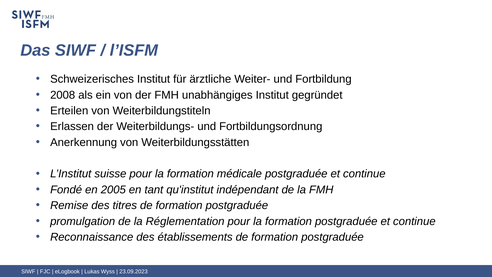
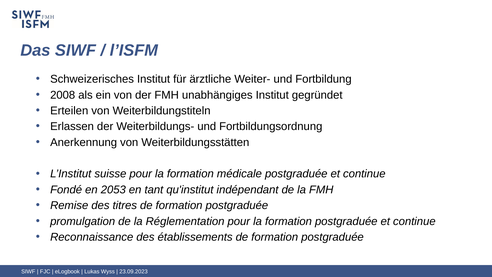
2005: 2005 -> 2053
